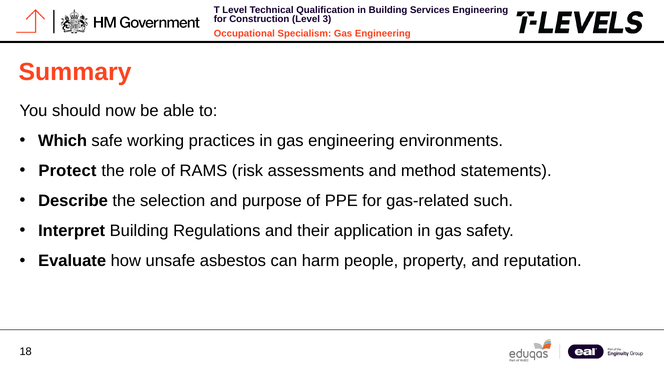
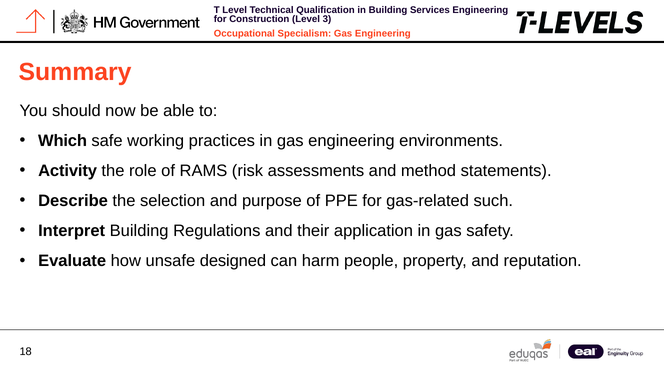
Protect: Protect -> Activity
asbestos: asbestos -> designed
